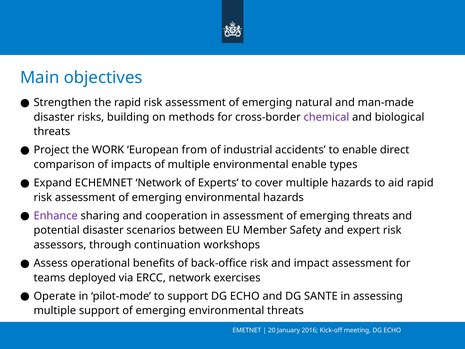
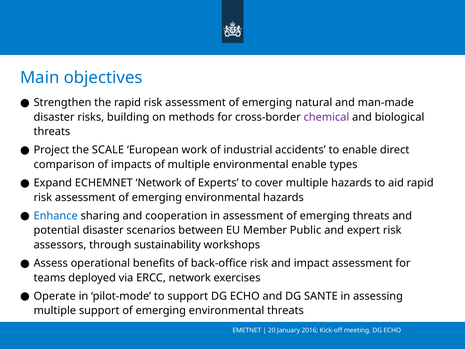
WORK: WORK -> SCALE
from: from -> work
Enhance colour: purple -> blue
Safety: Safety -> Public
continuation: continuation -> sustainability
